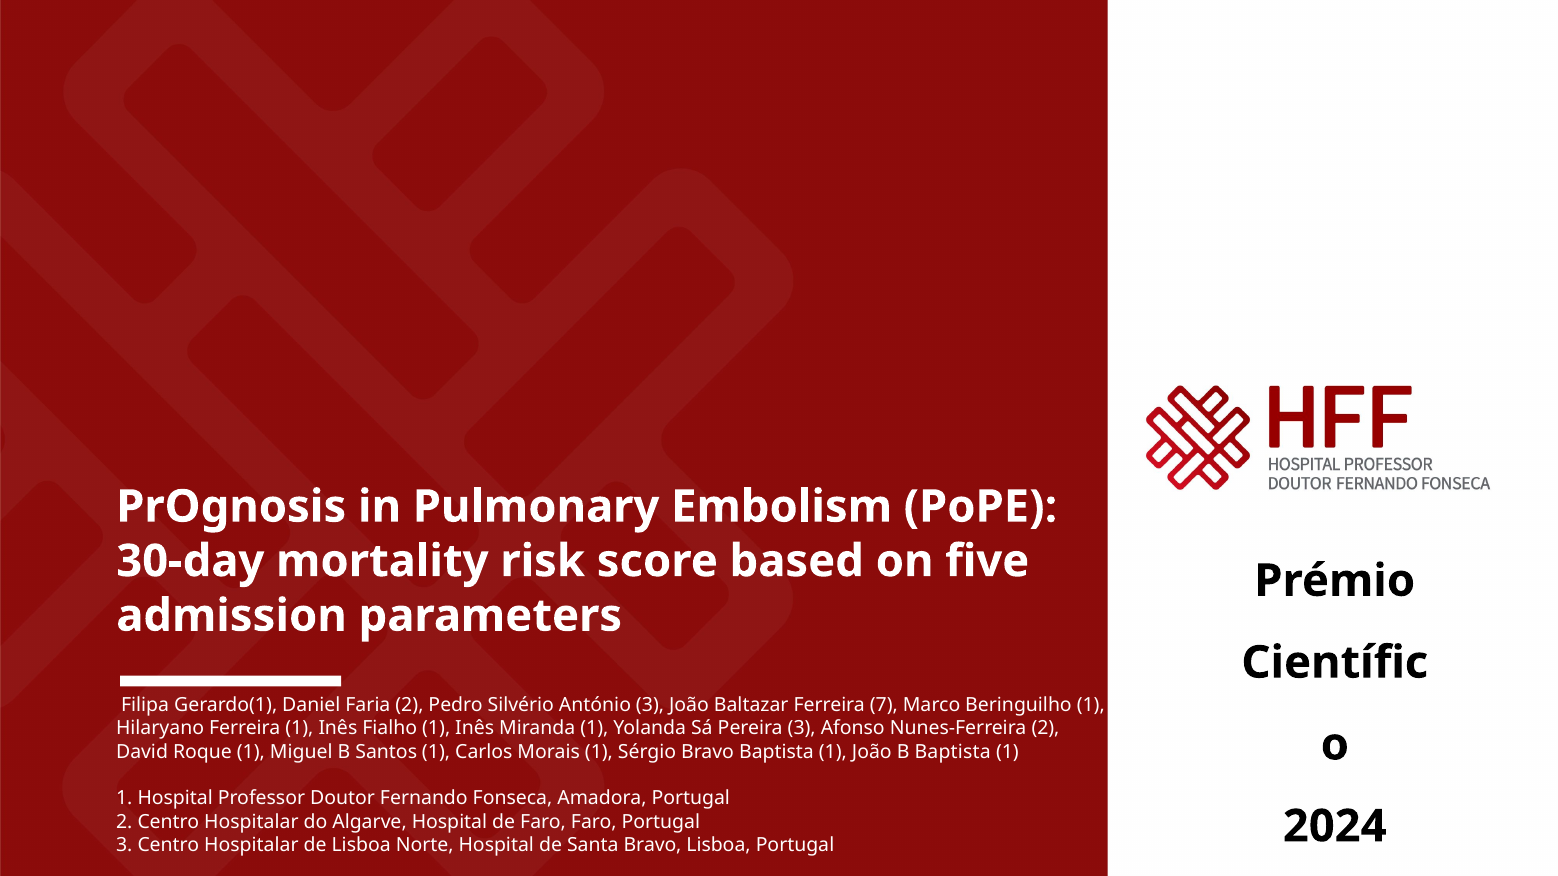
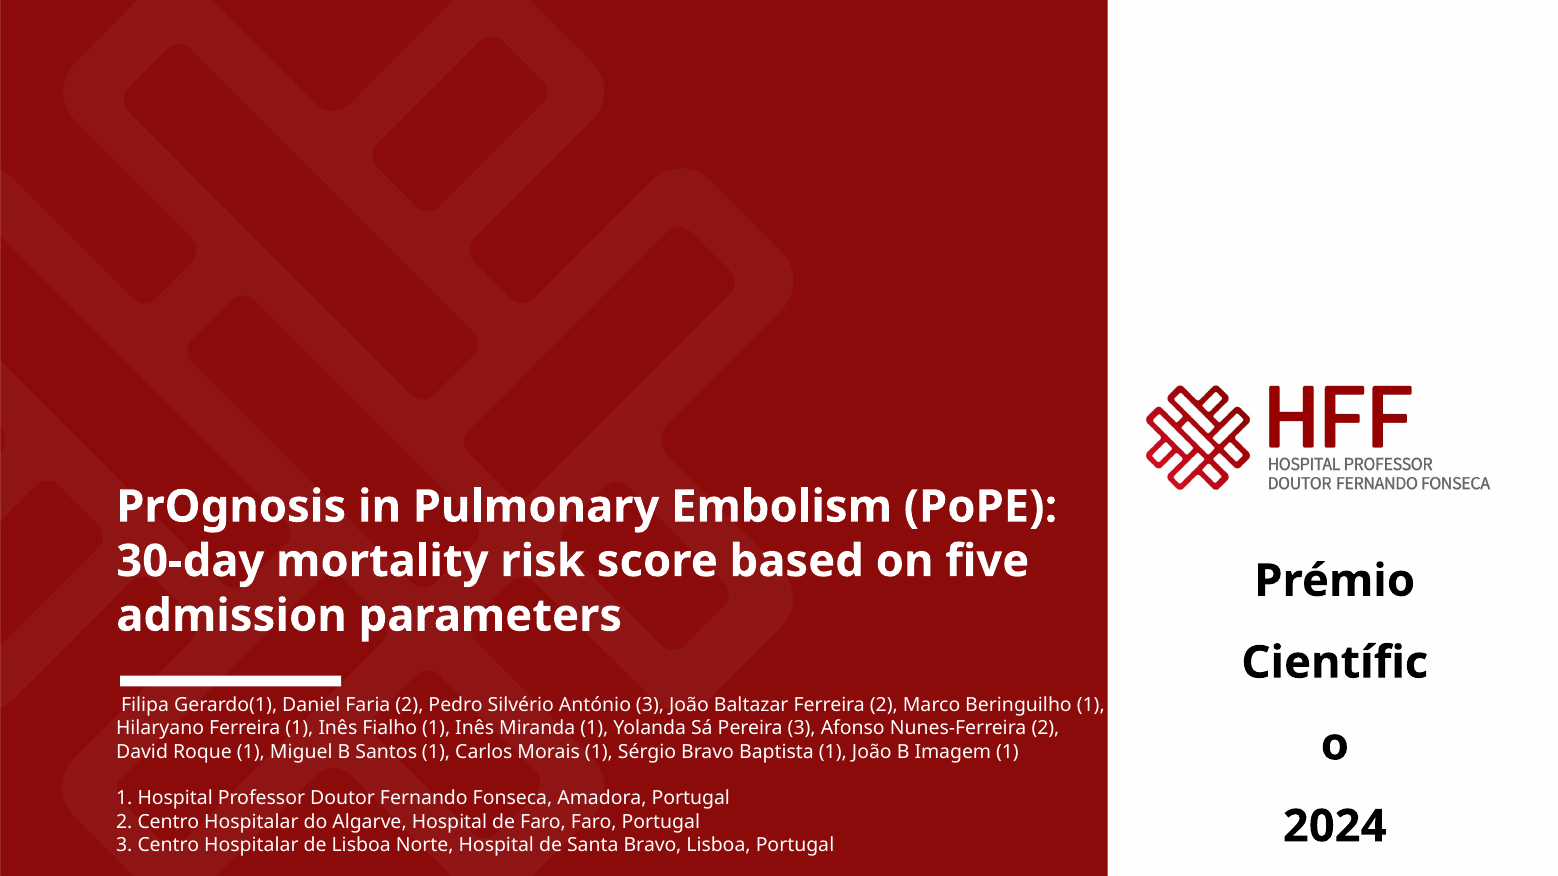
Ferreira 7: 7 -> 2
B Baptista: Baptista -> Imagem
